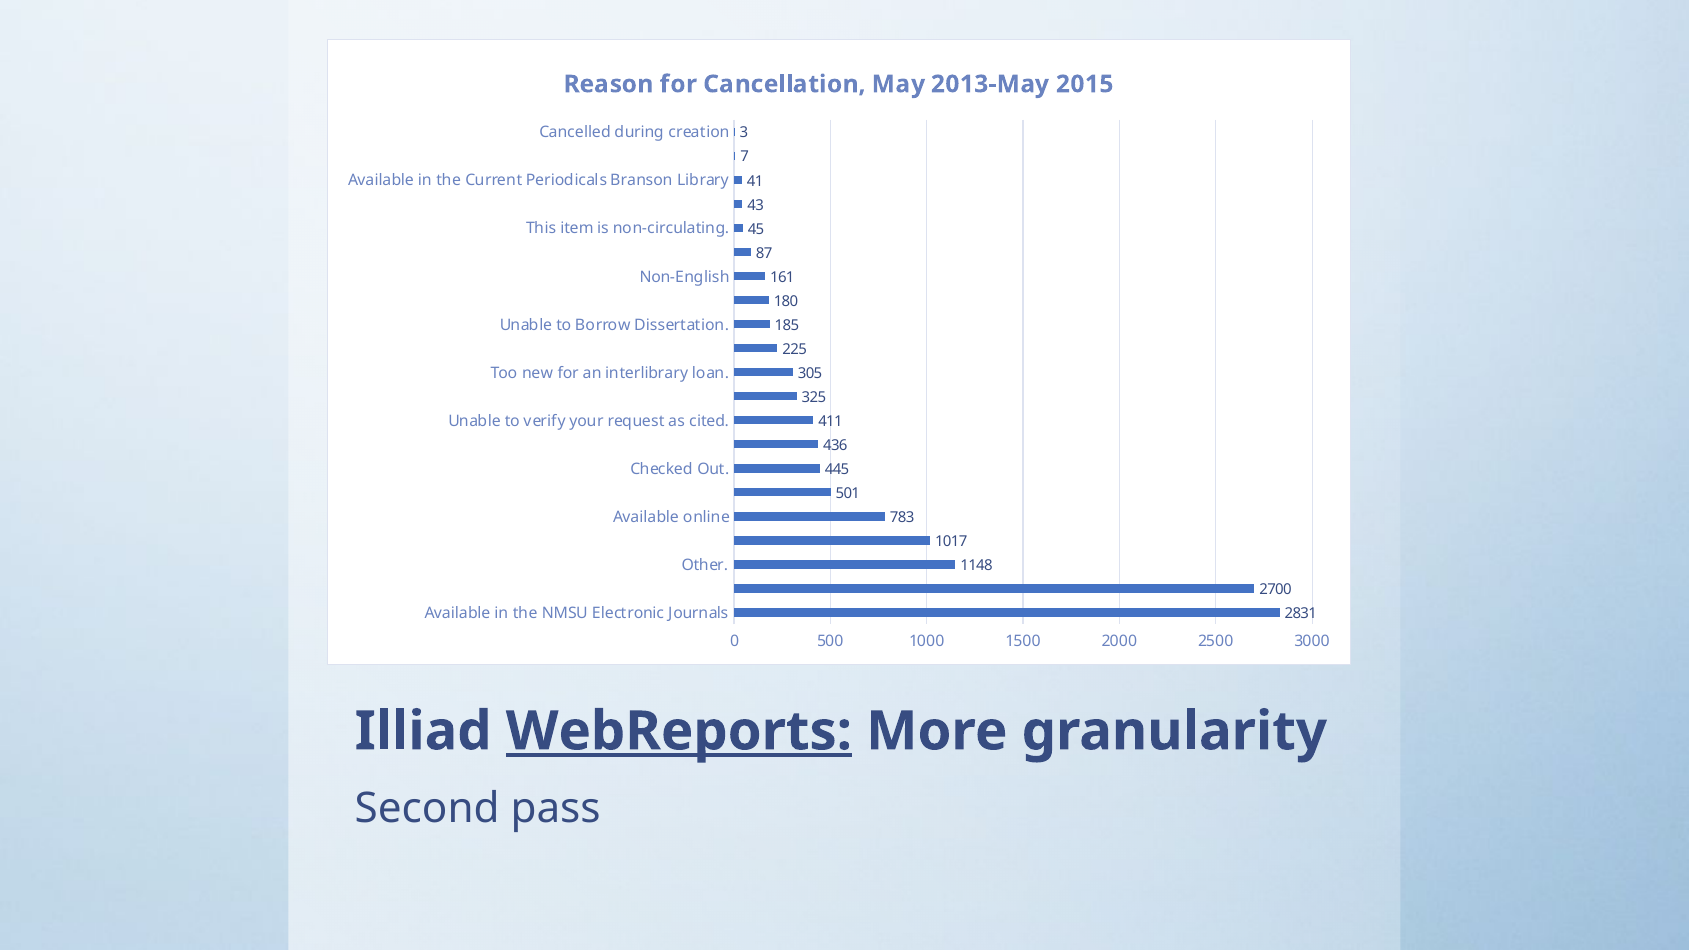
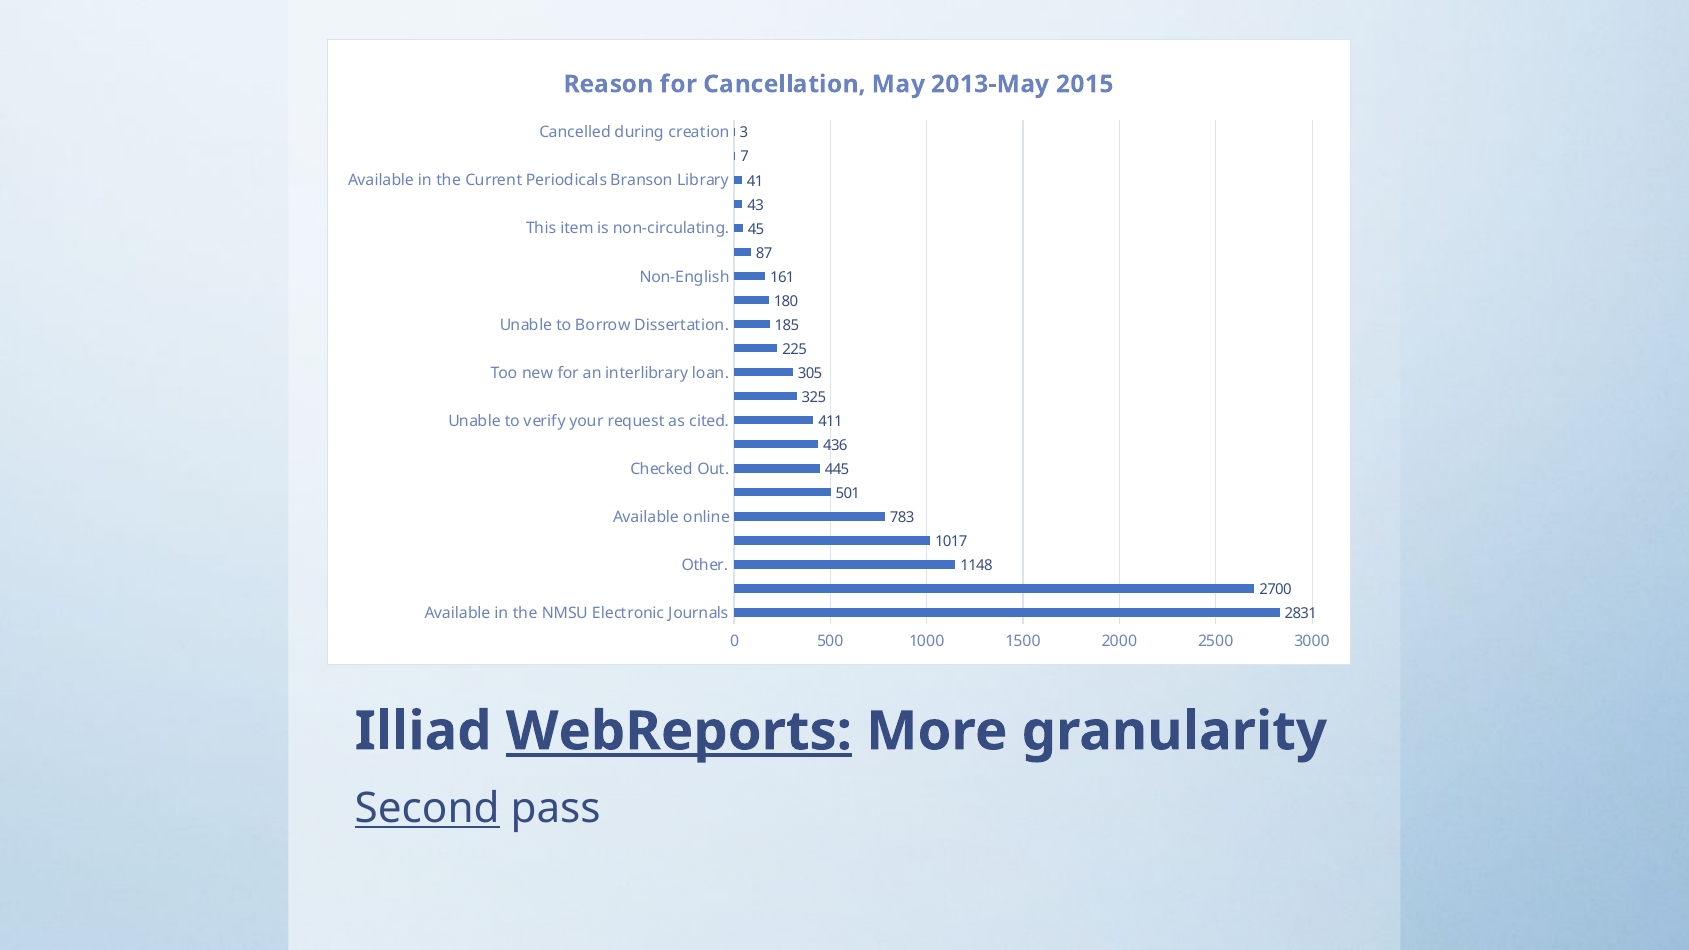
Second underline: none -> present
